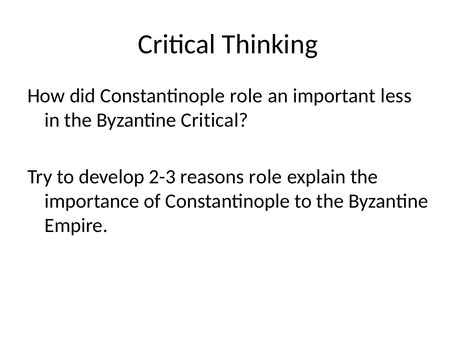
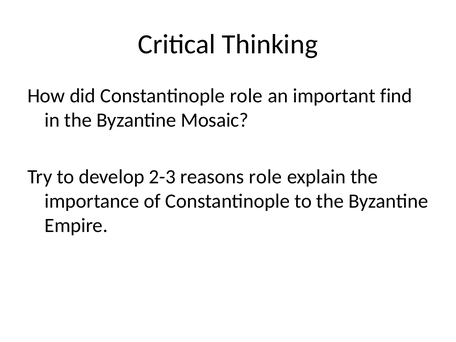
less: less -> find
Byzantine Critical: Critical -> Mosaic
